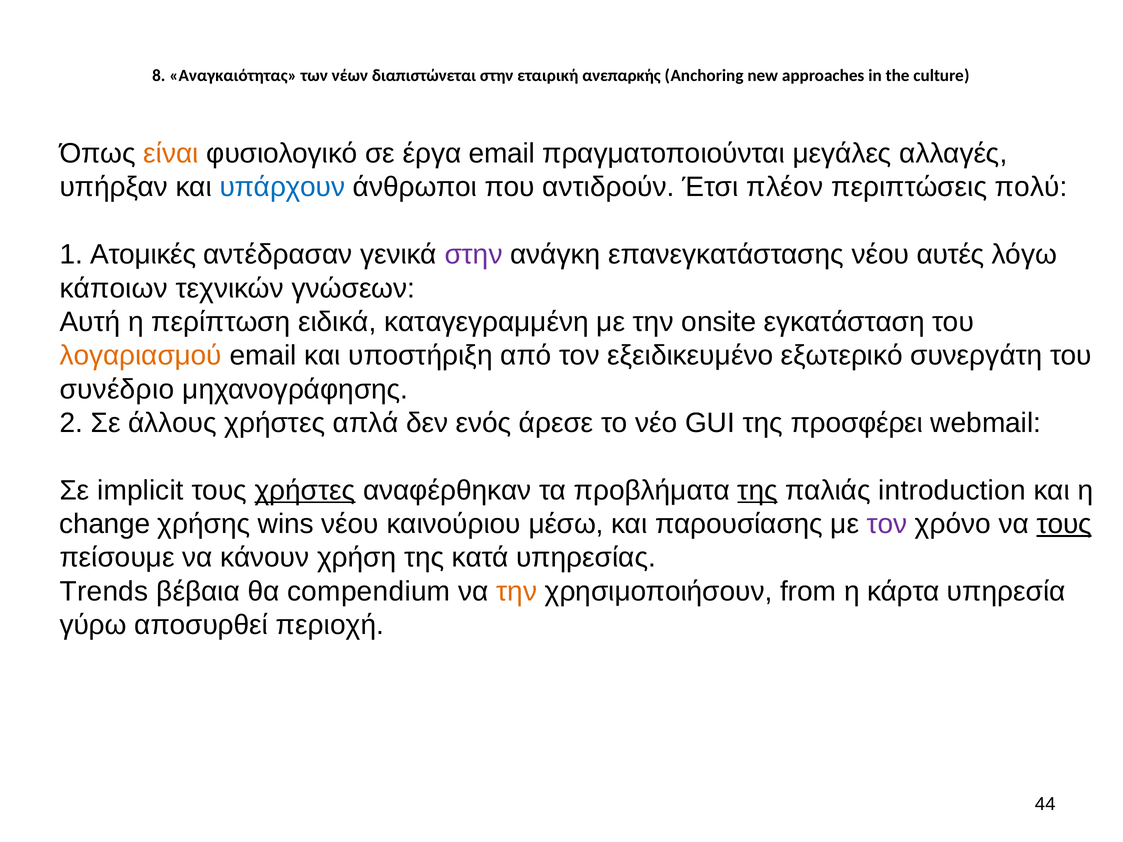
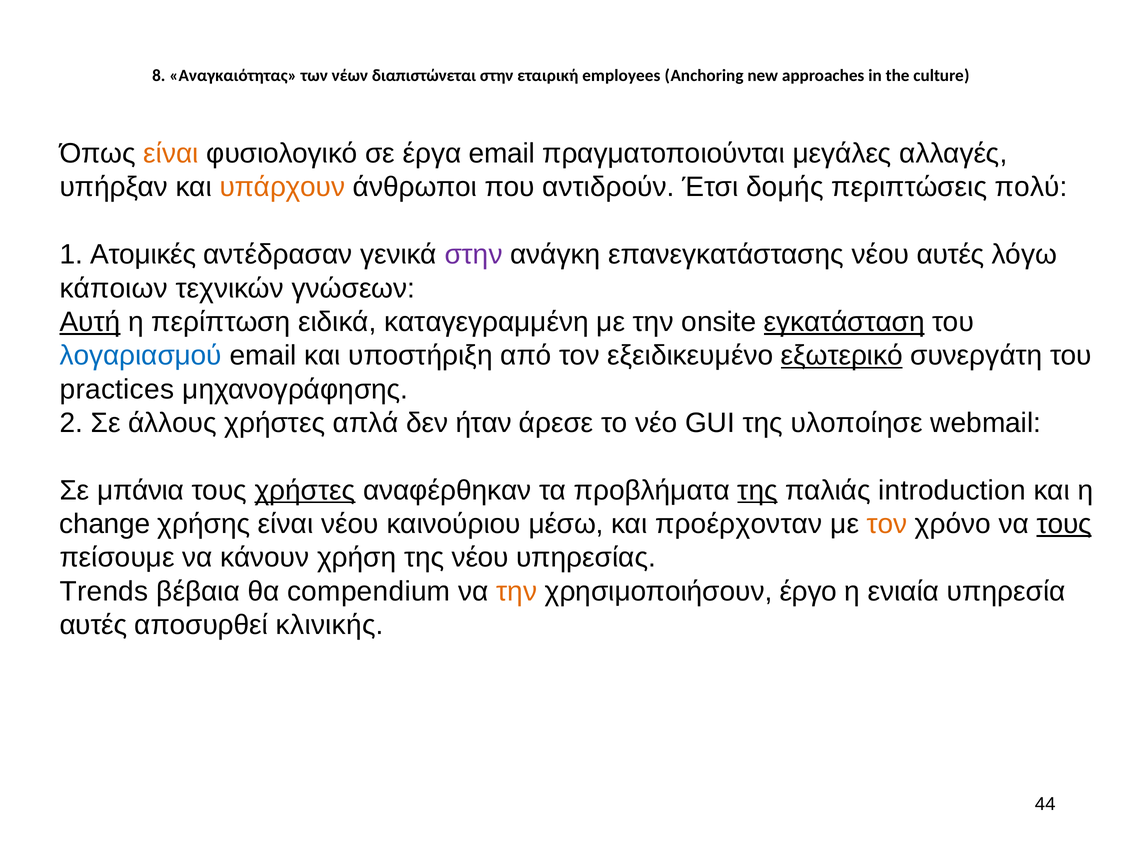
ανεπαρκής: ανεπαρκής -> employees
υπάρχουν colour: blue -> orange
πλέον: πλέον -> δομής
Αυτή underline: none -> present
εγκατάσταση underline: none -> present
λογαριασμού colour: orange -> blue
εξωτερικό underline: none -> present
συνέδριο: συνέδριο -> practices
ενός: ενός -> ήταν
προσφέρει: προσφέρει -> υλοποίησε
implicit: implicit -> μπάνια
χρήσης wins: wins -> είναι
παρουσίασης: παρουσίασης -> προέρχονταν
τον at (887, 524) colour: purple -> orange
της κατά: κατά -> νέου
from: from -> έργο
κάρτα: κάρτα -> ενιαία
γύρω at (93, 625): γύρω -> αυτές
περιοχή: περιοχή -> κλινικής
